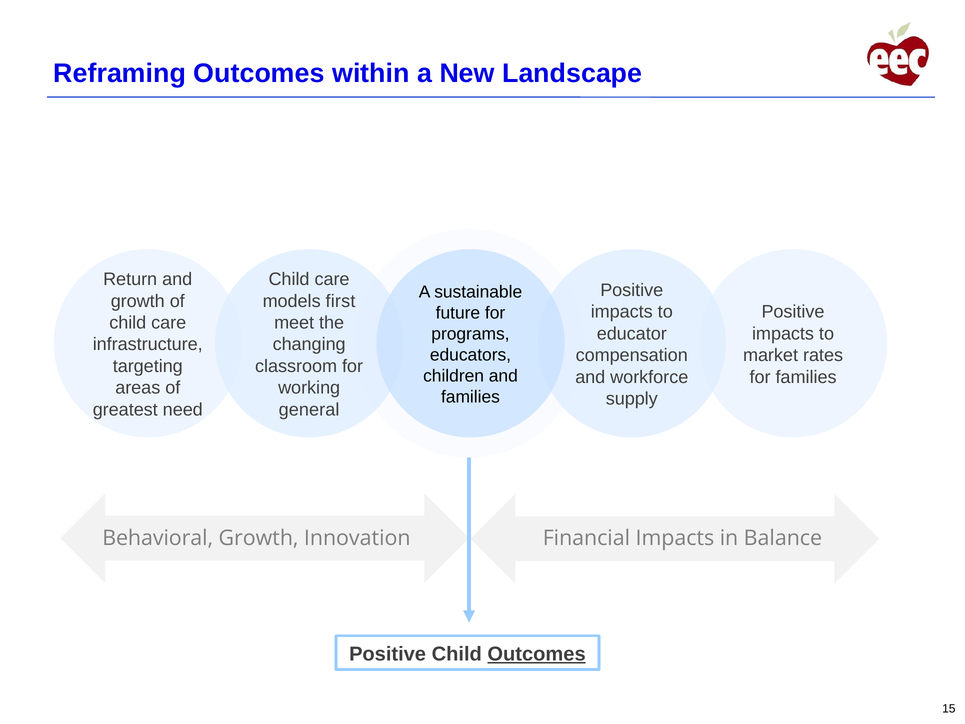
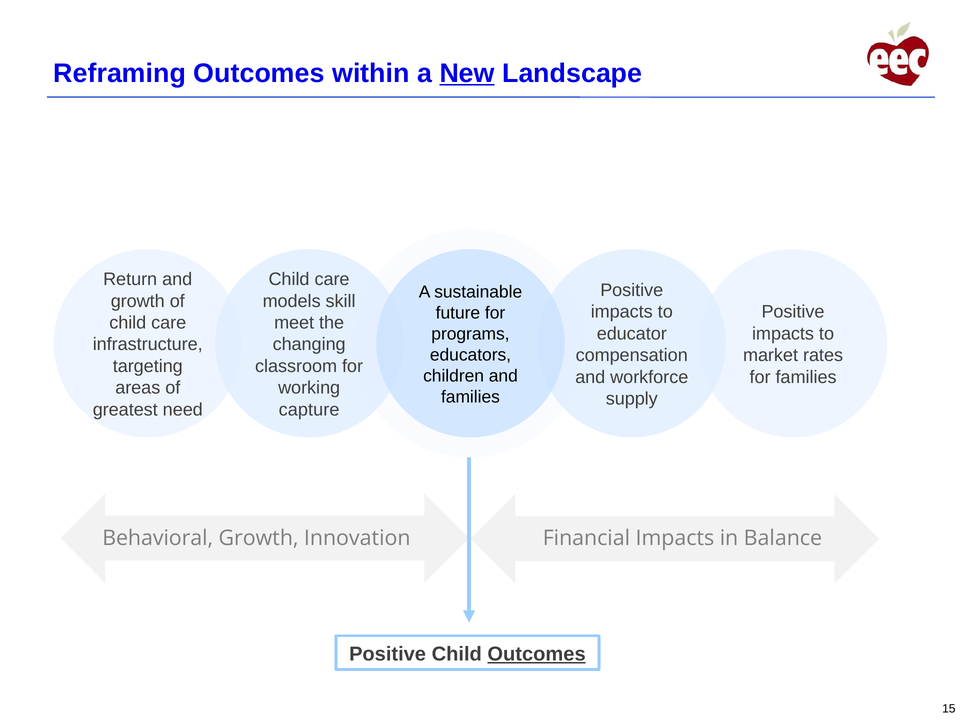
New underline: none -> present
first: first -> skill
general: general -> capture
